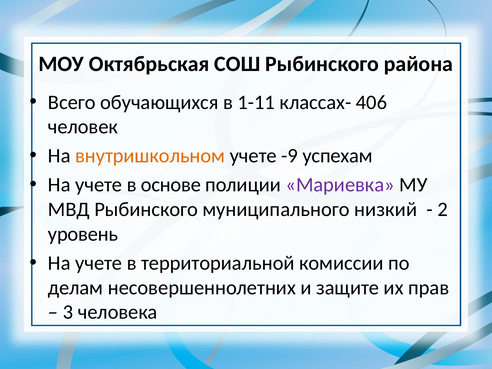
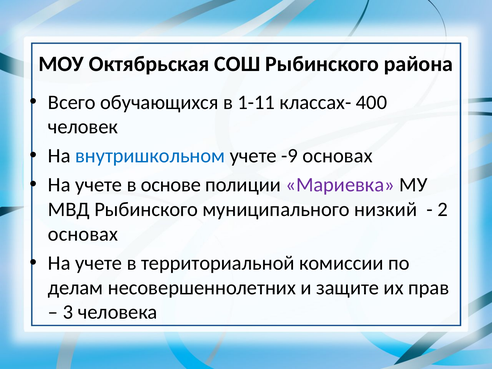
406: 406 -> 400
внутришкольном colour: orange -> blue
-9 успехам: успехам -> основах
уровень at (83, 234): уровень -> основах
